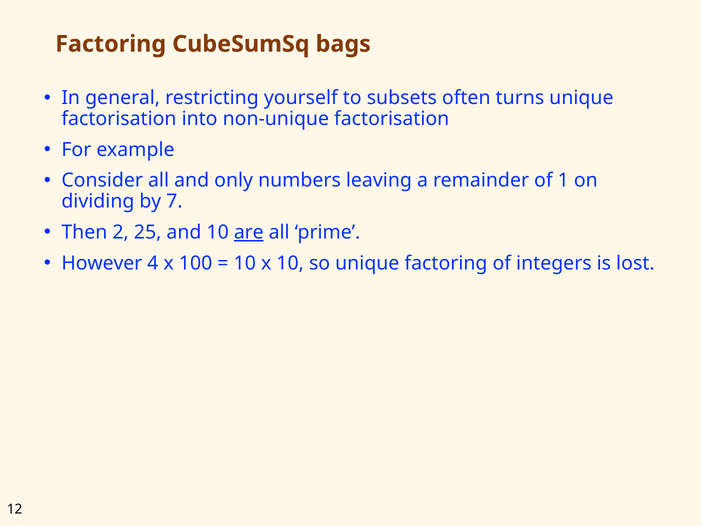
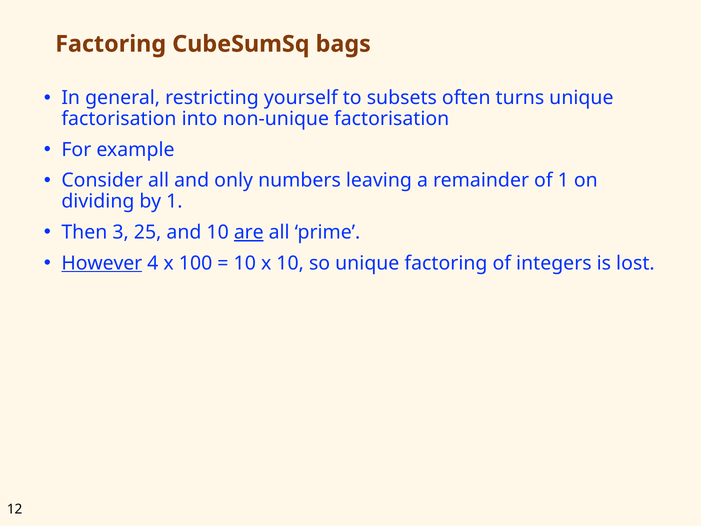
by 7: 7 -> 1
2: 2 -> 3
However underline: none -> present
